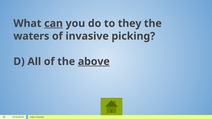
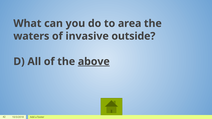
can underline: present -> none
they: they -> area
picking: picking -> outside
